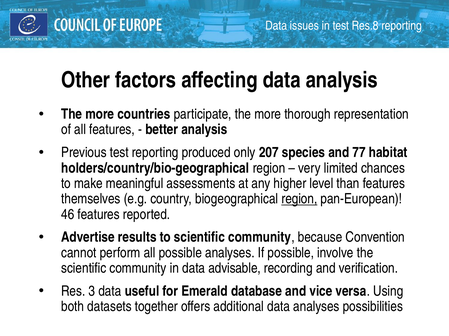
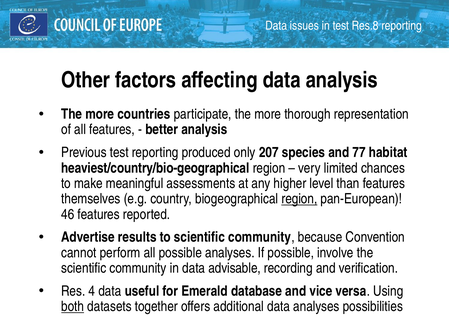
holders/country/bio-geographical: holders/country/bio-geographical -> heaviest/country/bio-geographical
3: 3 -> 4
both underline: none -> present
